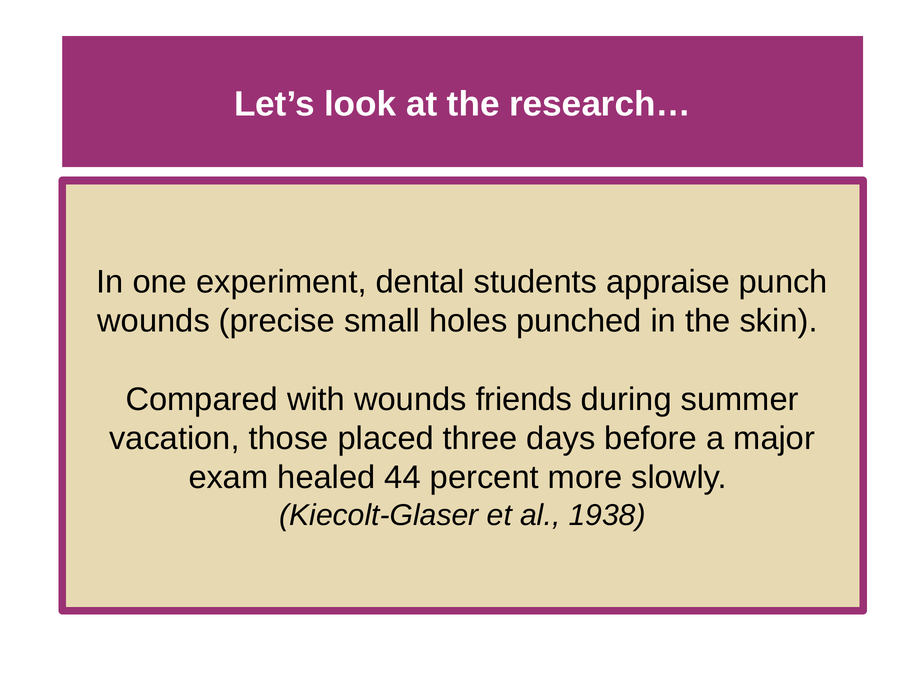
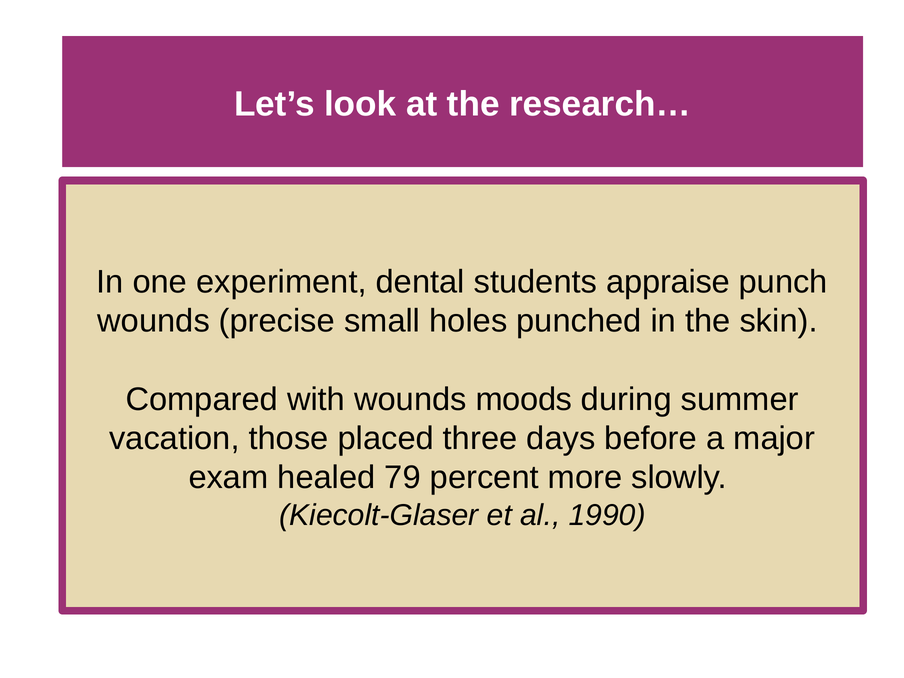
friends: friends -> moods
44: 44 -> 79
1938: 1938 -> 1990
